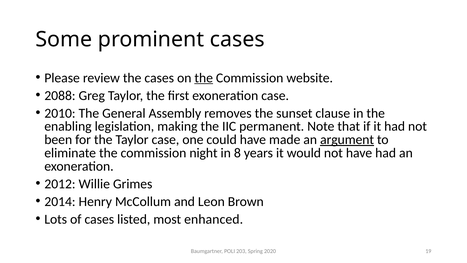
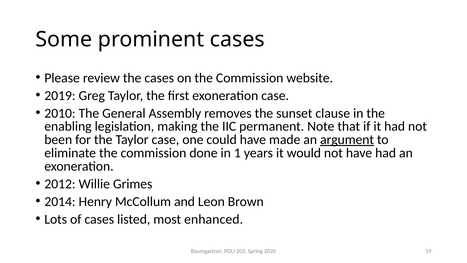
the at (204, 78) underline: present -> none
2088: 2088 -> 2019
night: night -> done
8: 8 -> 1
